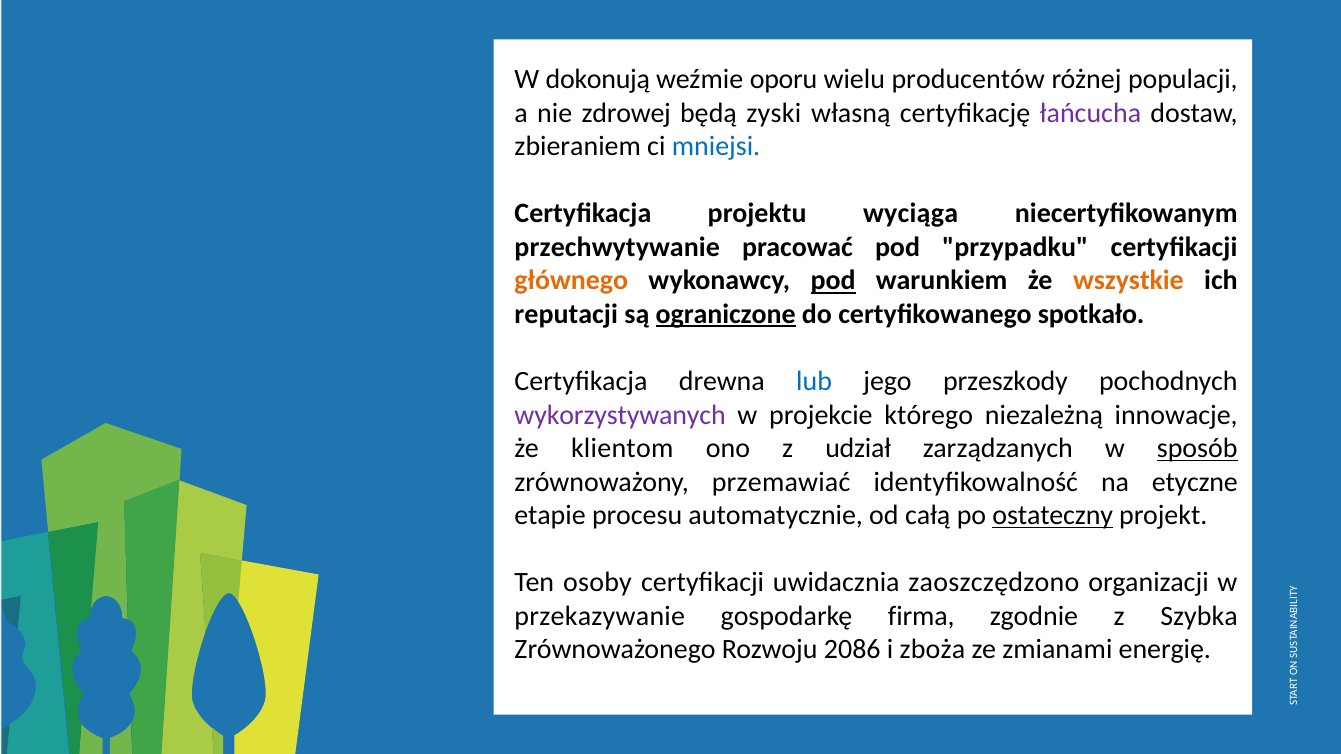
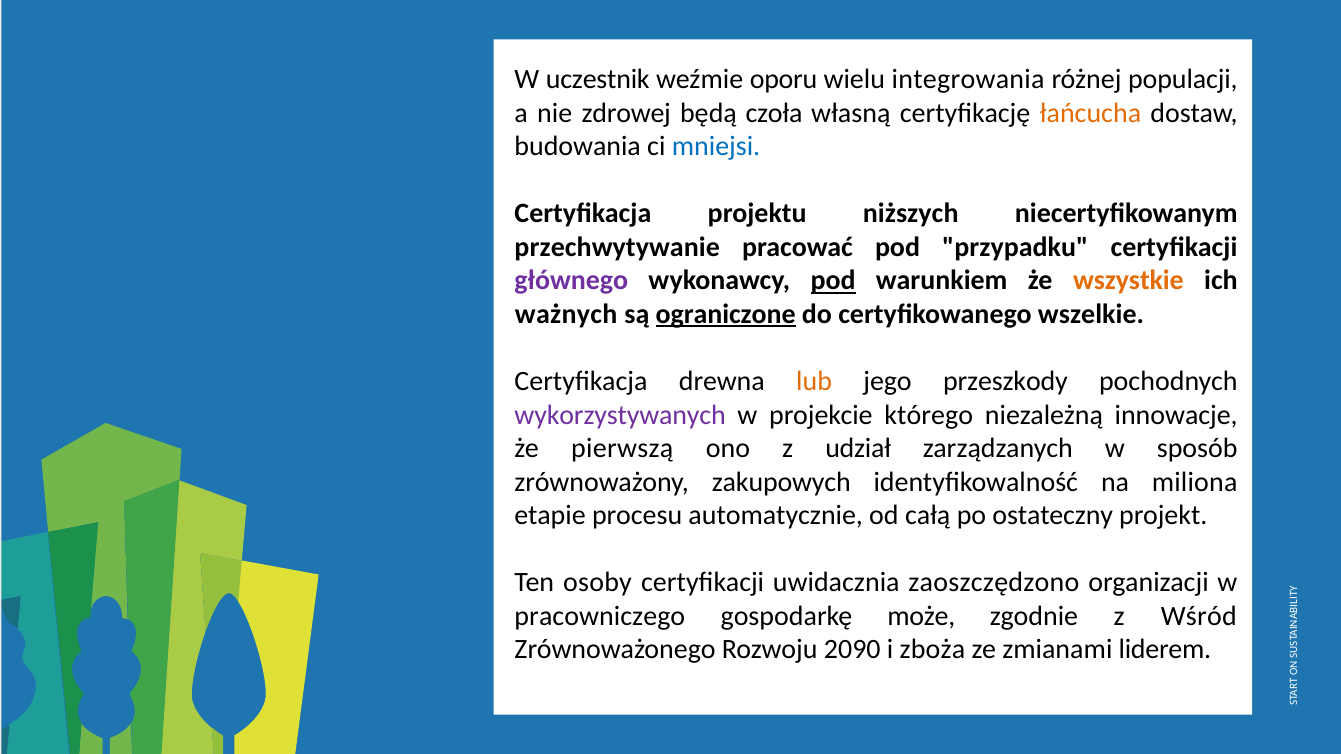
dokonują: dokonują -> uczestnik
producentów: producentów -> integrowania
zyski: zyski -> czoła
łańcucha colour: purple -> orange
zbieraniem: zbieraniem -> budowania
wyciąga: wyciąga -> niższych
głównego colour: orange -> purple
reputacji: reputacji -> ważnych
spotkało: spotkało -> wszelkie
lub colour: blue -> orange
klientom: klientom -> pierwszą
sposób underline: present -> none
przemawiać: przemawiać -> zakupowych
etyczne: etyczne -> miliona
ostateczny underline: present -> none
przekazywanie: przekazywanie -> pracowniczego
firma: firma -> może
Szybka: Szybka -> Wśród
2086: 2086 -> 2090
energię: energię -> liderem
